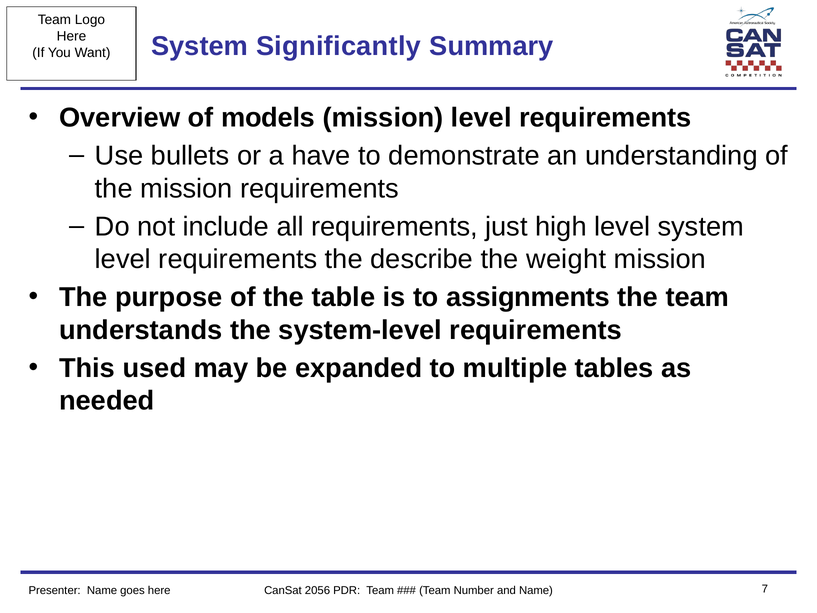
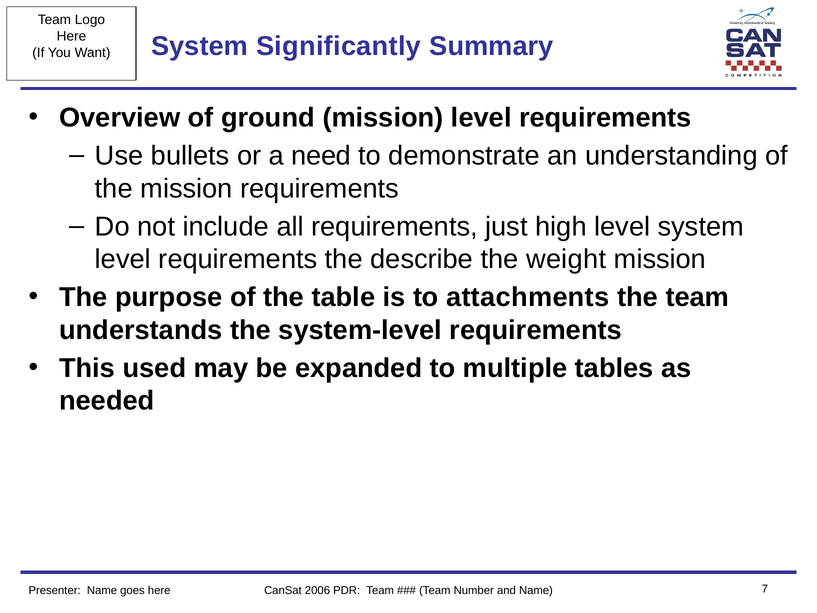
models: models -> ground
have: have -> need
assignments: assignments -> attachments
2056: 2056 -> 2006
